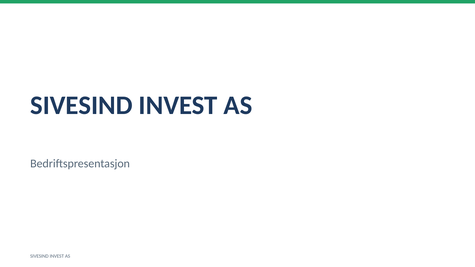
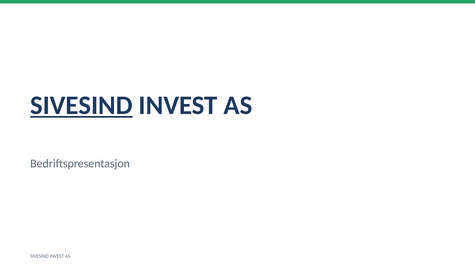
SIVESIND at (81, 105) underline: none -> present
